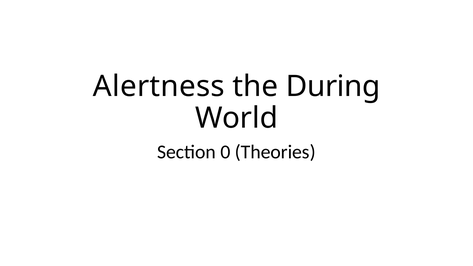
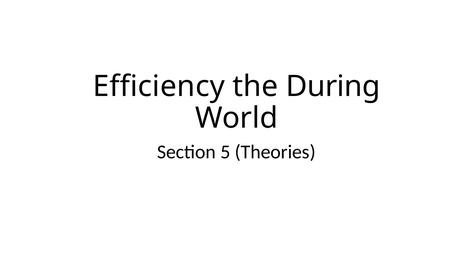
Alertness: Alertness -> Efficiency
0: 0 -> 5
